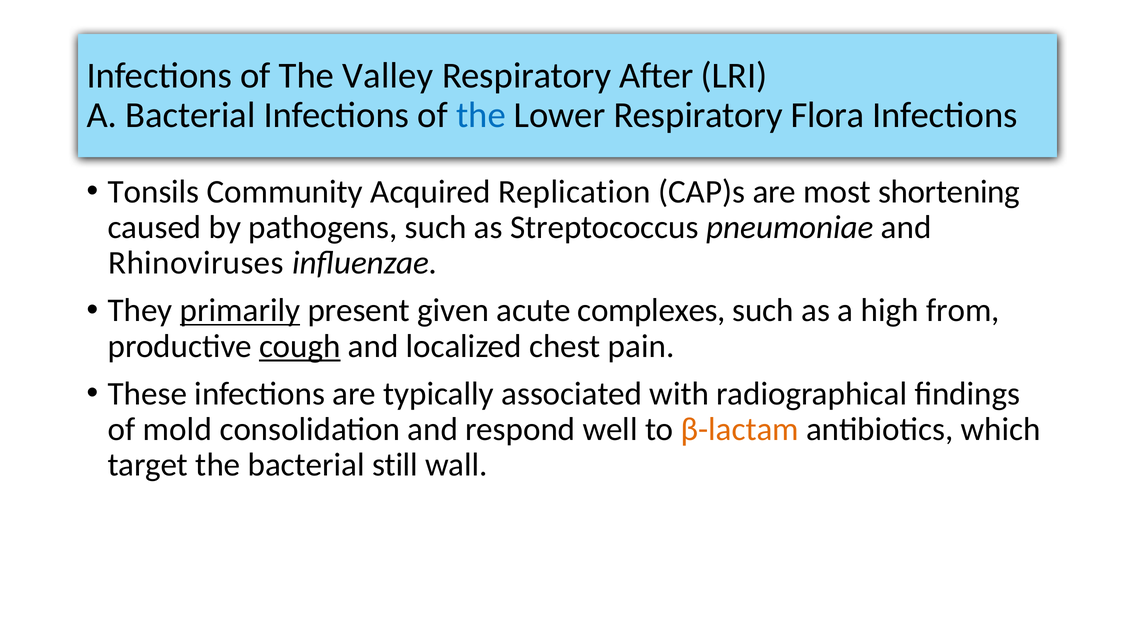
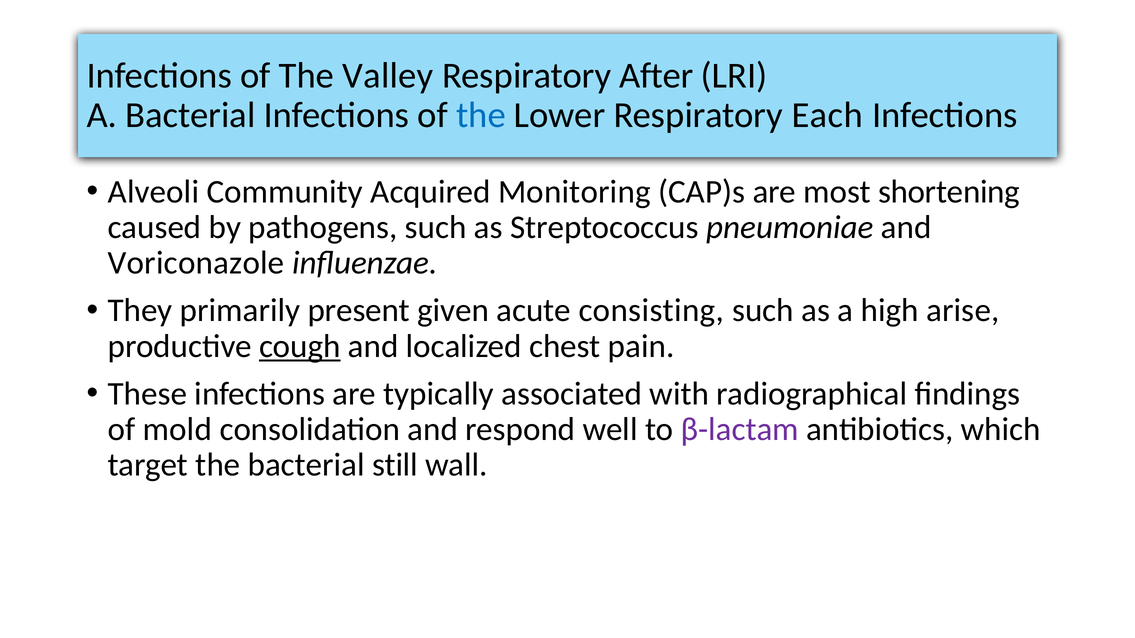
Flora: Flora -> Each
Tonsils: Tonsils -> Alveoli
Replication: Replication -> Monitoring
Rhinoviruses: Rhinoviruses -> Voriconazole
primarily underline: present -> none
complexes: complexes -> consisting
from: from -> arise
β-lactam colour: orange -> purple
